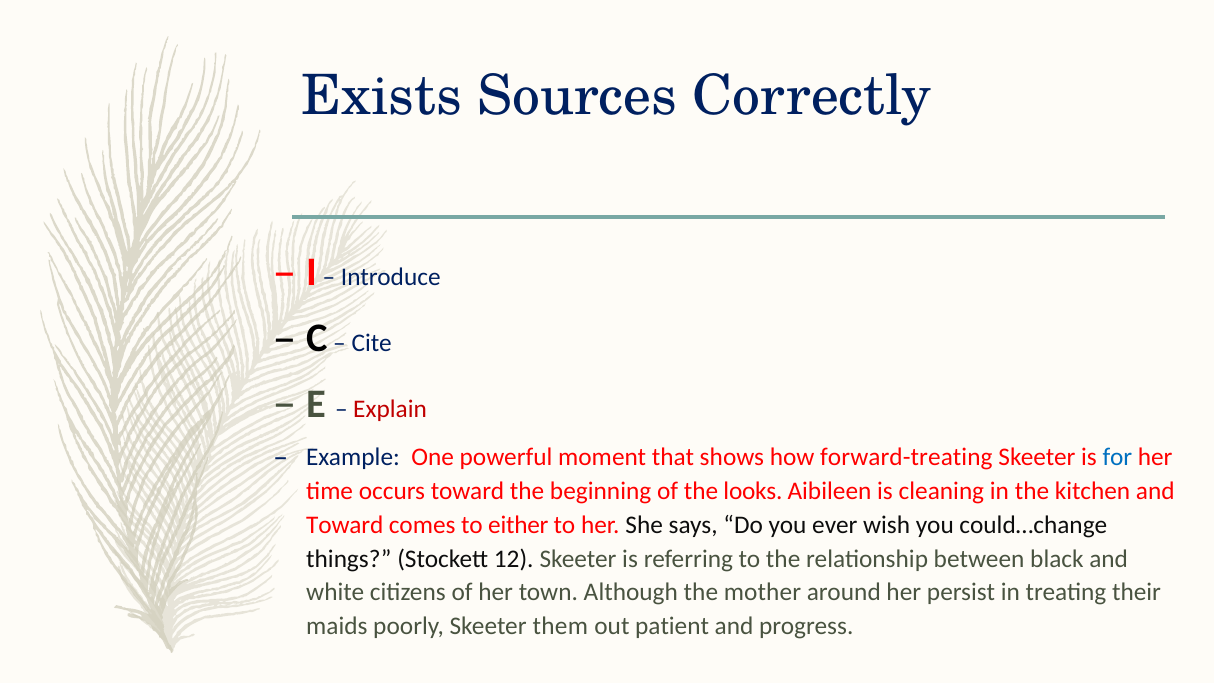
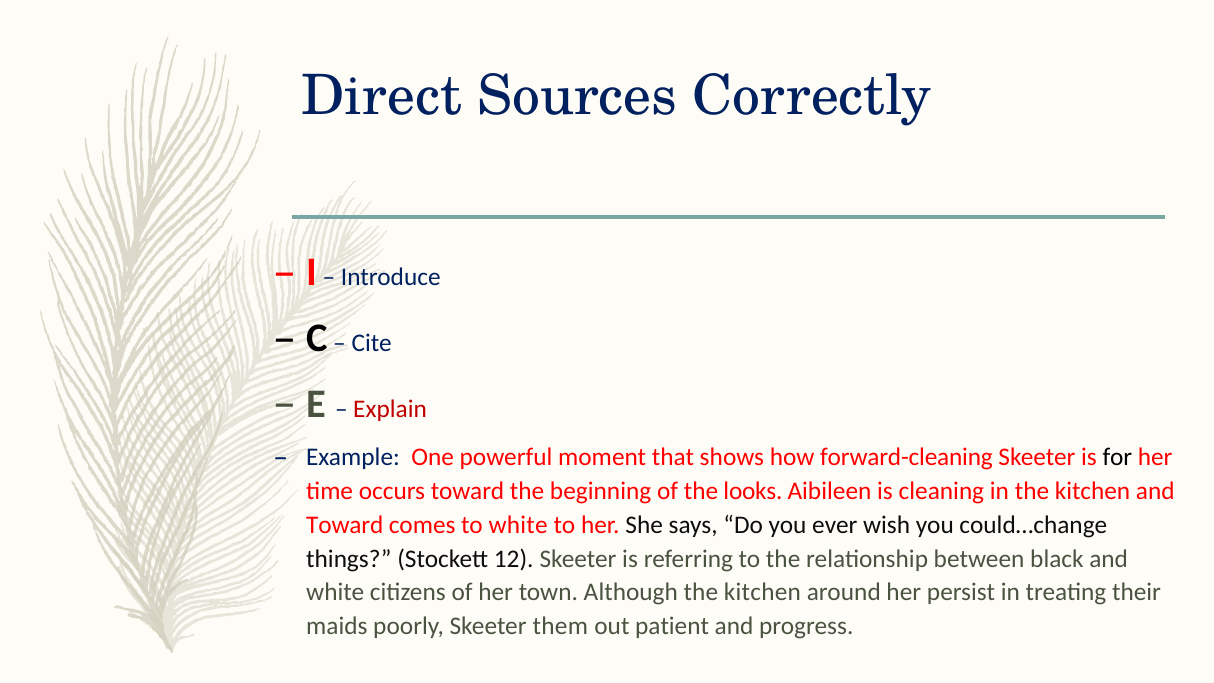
Exists: Exists -> Direct
forward-treating: forward-treating -> forward-cleaning
for colour: blue -> black
to either: either -> white
Although the mother: mother -> kitchen
